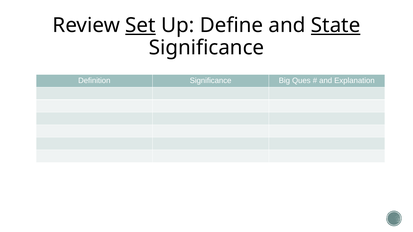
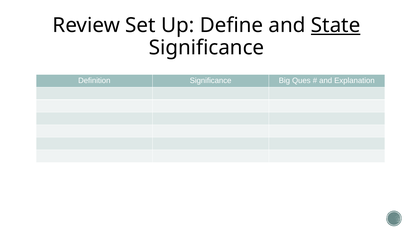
Set underline: present -> none
